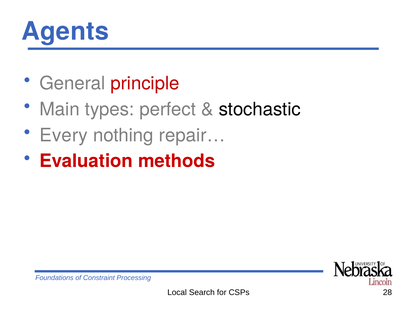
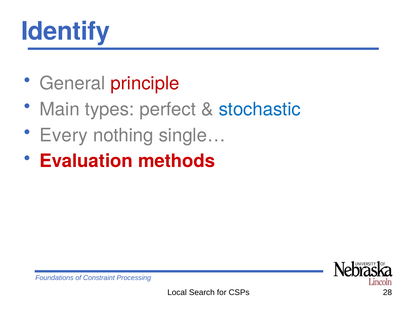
Agents: Agents -> Identify
stochastic colour: black -> blue
repair…: repair… -> single…
